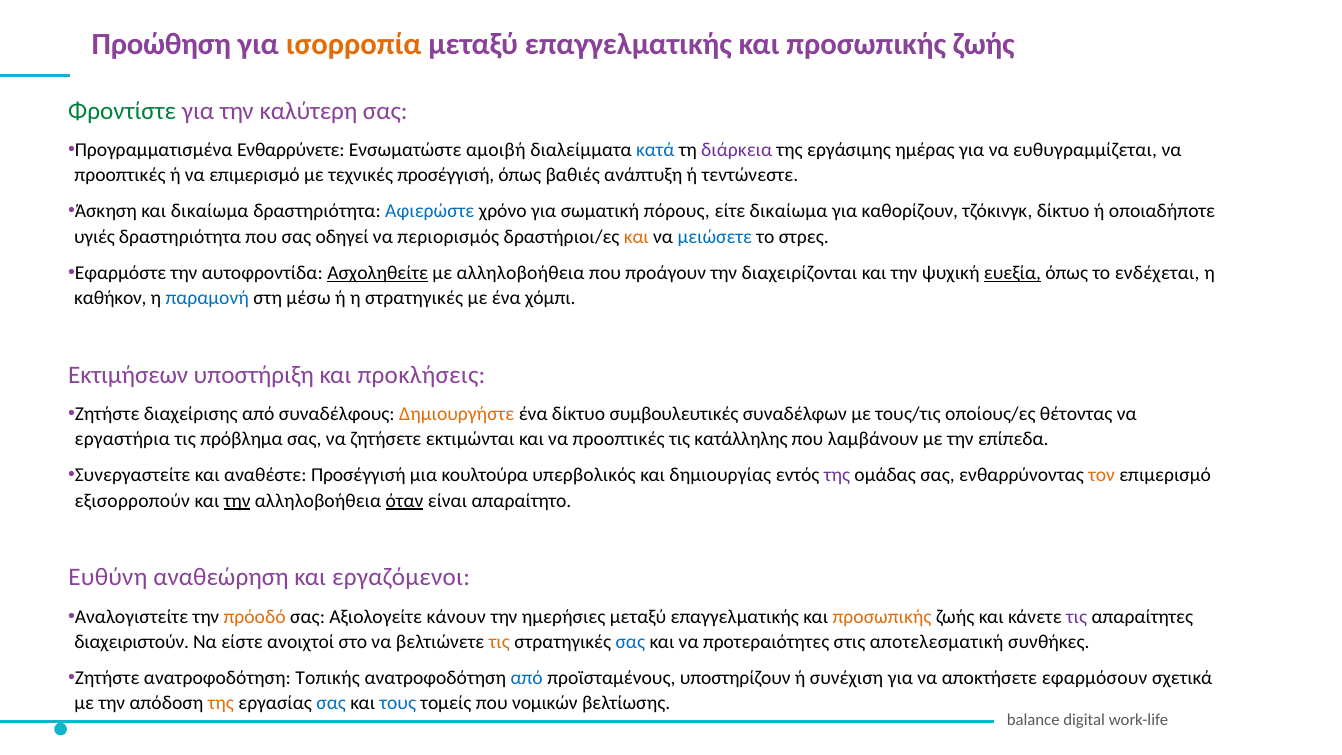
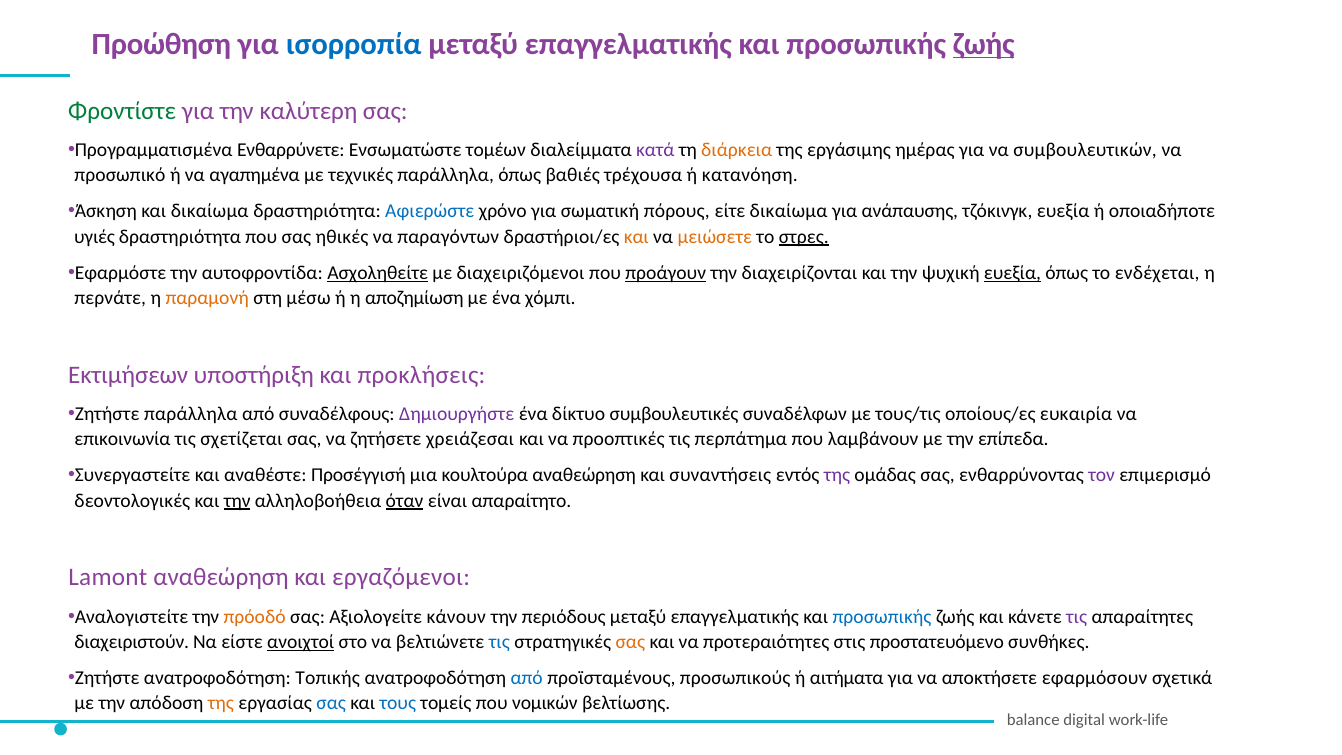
ισορροπία colour: orange -> blue
ζωής at (984, 44) underline: none -> present
αμοιβή: αμοιβή -> τομέων
κατά colour: blue -> purple
διάρκεια colour: purple -> orange
ευθυγραμμίζεται: ευθυγραμμίζεται -> συμβουλευτικών
προοπτικές at (120, 175): προοπτικές -> προσωπικό
να επιμερισμό: επιμερισμό -> αγαπημένα
τεχνικές προσέγγισή: προσέγγισή -> παράλληλα
ανάπτυξη: ανάπτυξη -> τρέχουσα
τεντώνεστε: τεντώνεστε -> κατανόηση
καθορίζουν: καθορίζουν -> ανάπαυσης
τζόκινγκ δίκτυο: δίκτυο -> ευεξία
οδηγεί: οδηγεί -> ηθικές
περιορισμός: περιορισμός -> παραγόντων
μειώσετε colour: blue -> orange
στρες underline: none -> present
με αλληλοβοήθεια: αλληλοβοήθεια -> διαχειριζόμενοι
προάγουν underline: none -> present
καθήκον: καθήκον -> περνάτε
παραμονή colour: blue -> orange
η στρατηγικές: στρατηγικές -> αποζημίωση
Ζητήστε διαχείρισης: διαχείρισης -> παράλληλα
Δημιουργήστε colour: orange -> purple
θέτοντας: θέτοντας -> ευκαιρία
εργαστήρια: εργαστήρια -> επικοινωνία
πρόβλημα: πρόβλημα -> σχετίζεται
εκτιμώνται: εκτιμώνται -> χρειάζεσαι
κατάλληλης: κατάλληλης -> περπάτημα
κουλτούρα υπερβολικός: υπερβολικός -> αναθεώρηση
δημιουργίας: δημιουργίας -> συναντήσεις
τον colour: orange -> purple
εξισορροπούν: εξισορροπούν -> δεοντολογικές
Ευθύνη: Ευθύνη -> Lamont
ημερήσιες: ημερήσιες -> περιόδους
προσωπικής at (882, 617) colour: orange -> blue
ανοιχτοί underline: none -> present
τις at (499, 642) colour: orange -> blue
σας at (630, 642) colour: blue -> orange
αποτελεσματική: αποτελεσματική -> προστατευόμενο
υποστηρίζουν: υποστηρίζουν -> προσωπικούς
συνέχιση: συνέχιση -> αιτήματα
